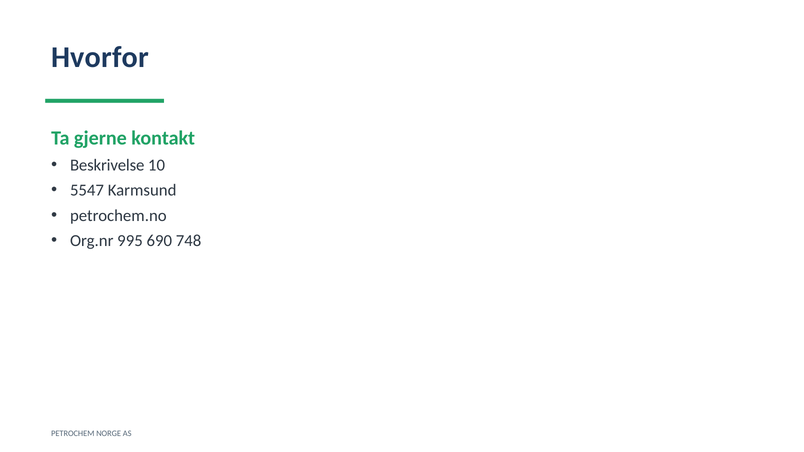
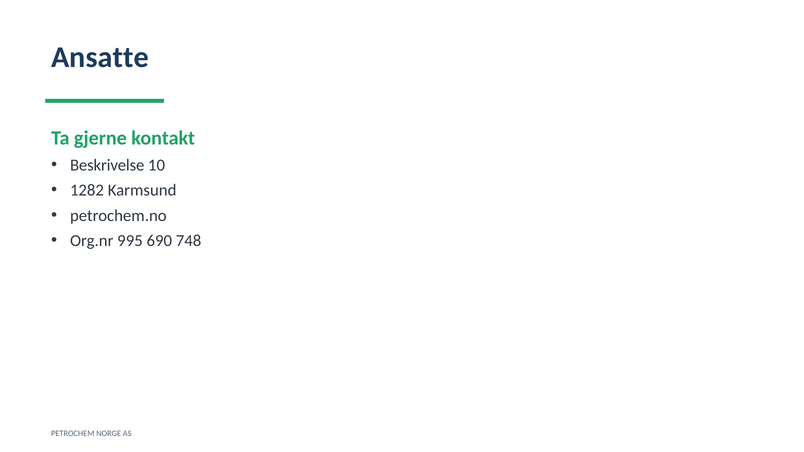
Hvorfor: Hvorfor -> Ansatte
5547: 5547 -> 1282
